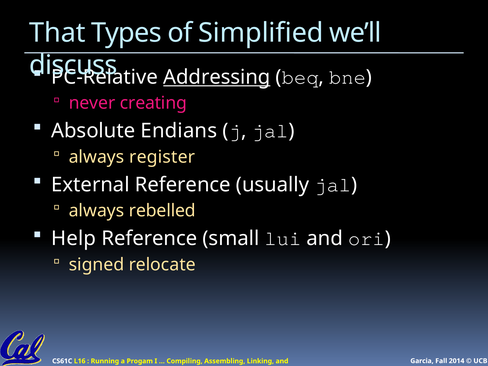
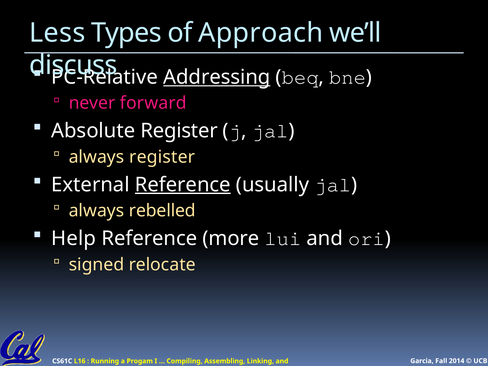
That: That -> Less
Simplified: Simplified -> Approach
creating: creating -> forward
Absolute Endians: Endians -> Register
Reference at (183, 185) underline: none -> present
small: small -> more
